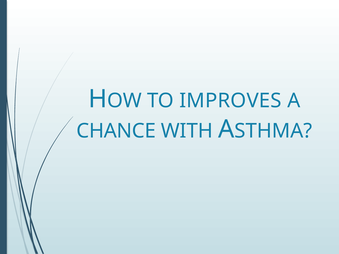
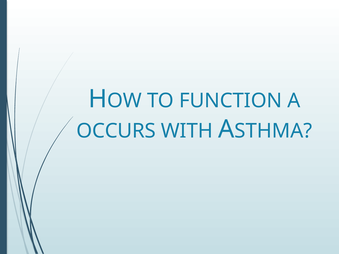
IMPROVES: IMPROVES -> FUNCTION
CHANCE: CHANCE -> OCCURS
